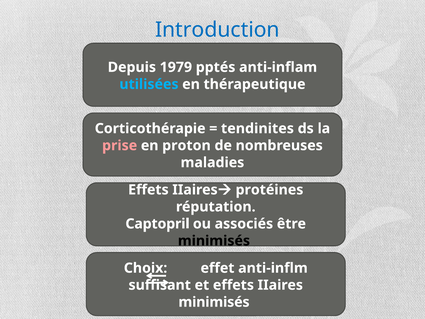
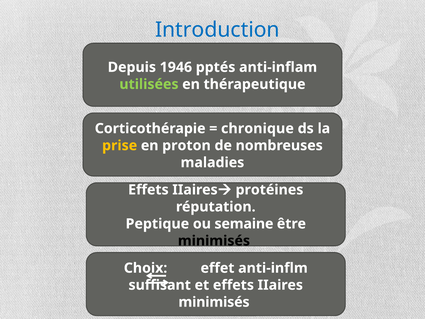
1979: 1979 -> 1946
utilisées colour: light blue -> light green
tendinites: tendinites -> chronique
prise colour: pink -> yellow
Captopril: Captopril -> Peptique
associés: associés -> semaine
